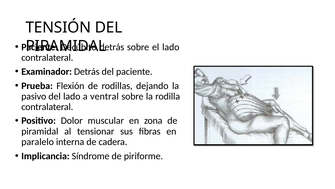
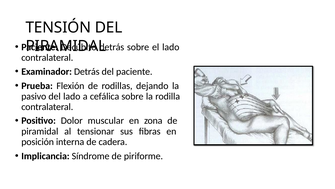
ventral: ventral -> cefálica
paralelo: paralelo -> posición
